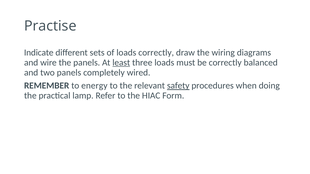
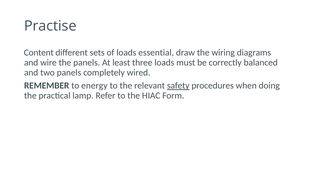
Indicate: Indicate -> Content
loads correctly: correctly -> essential
least underline: present -> none
